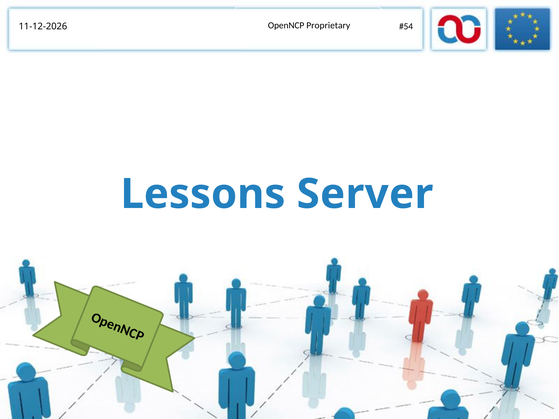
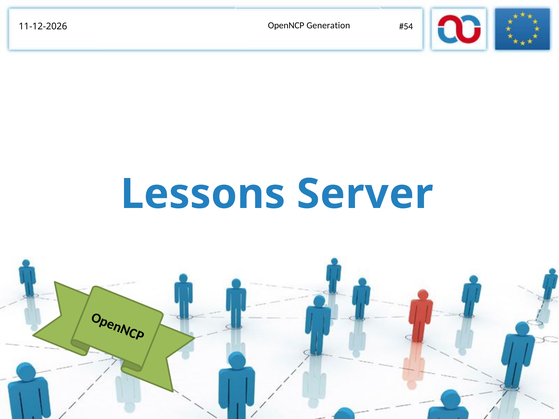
Proprietary: Proprietary -> Generation
